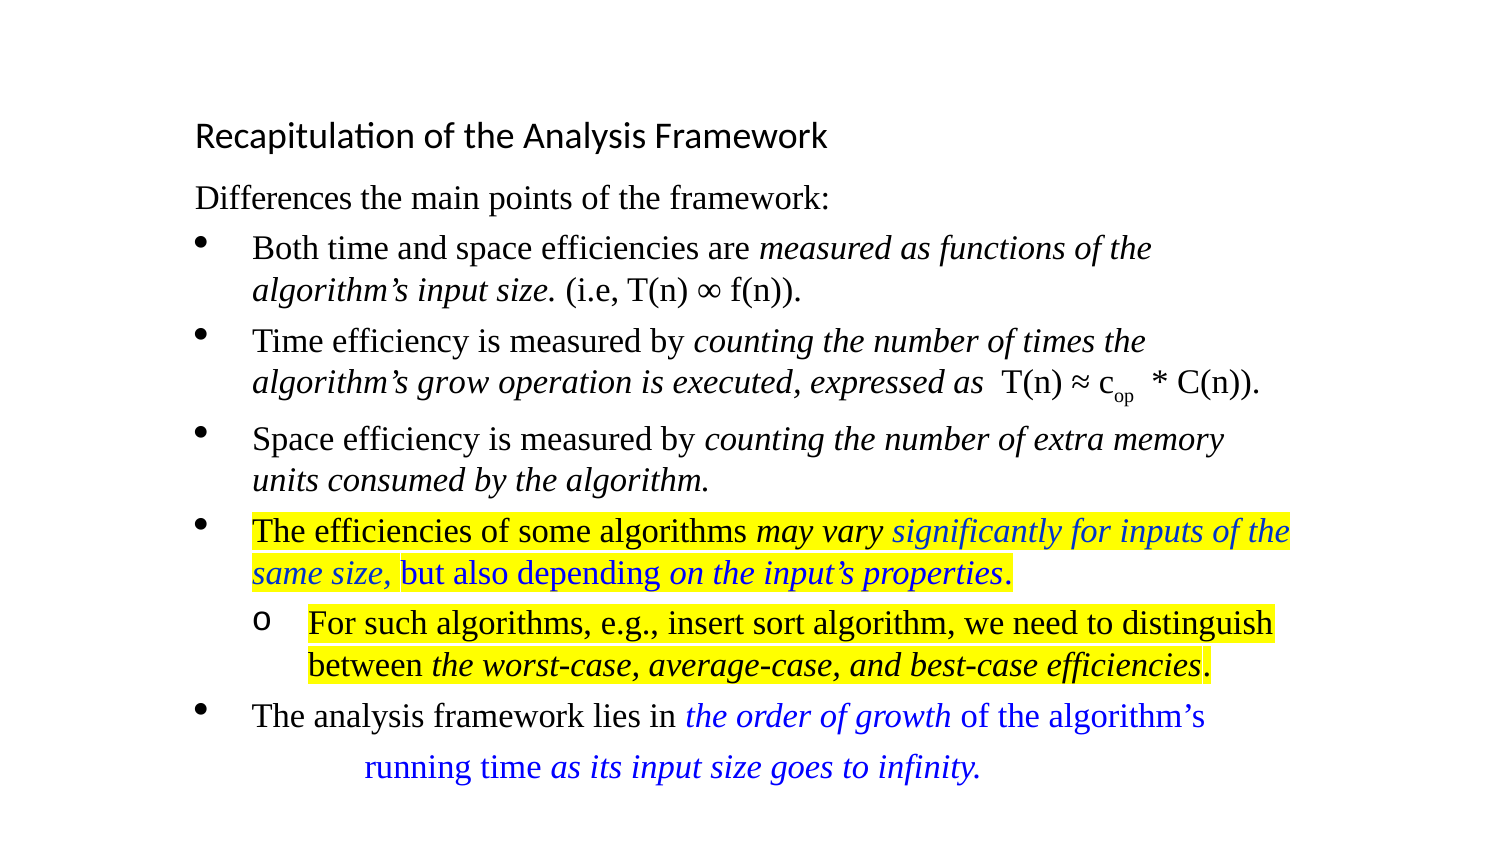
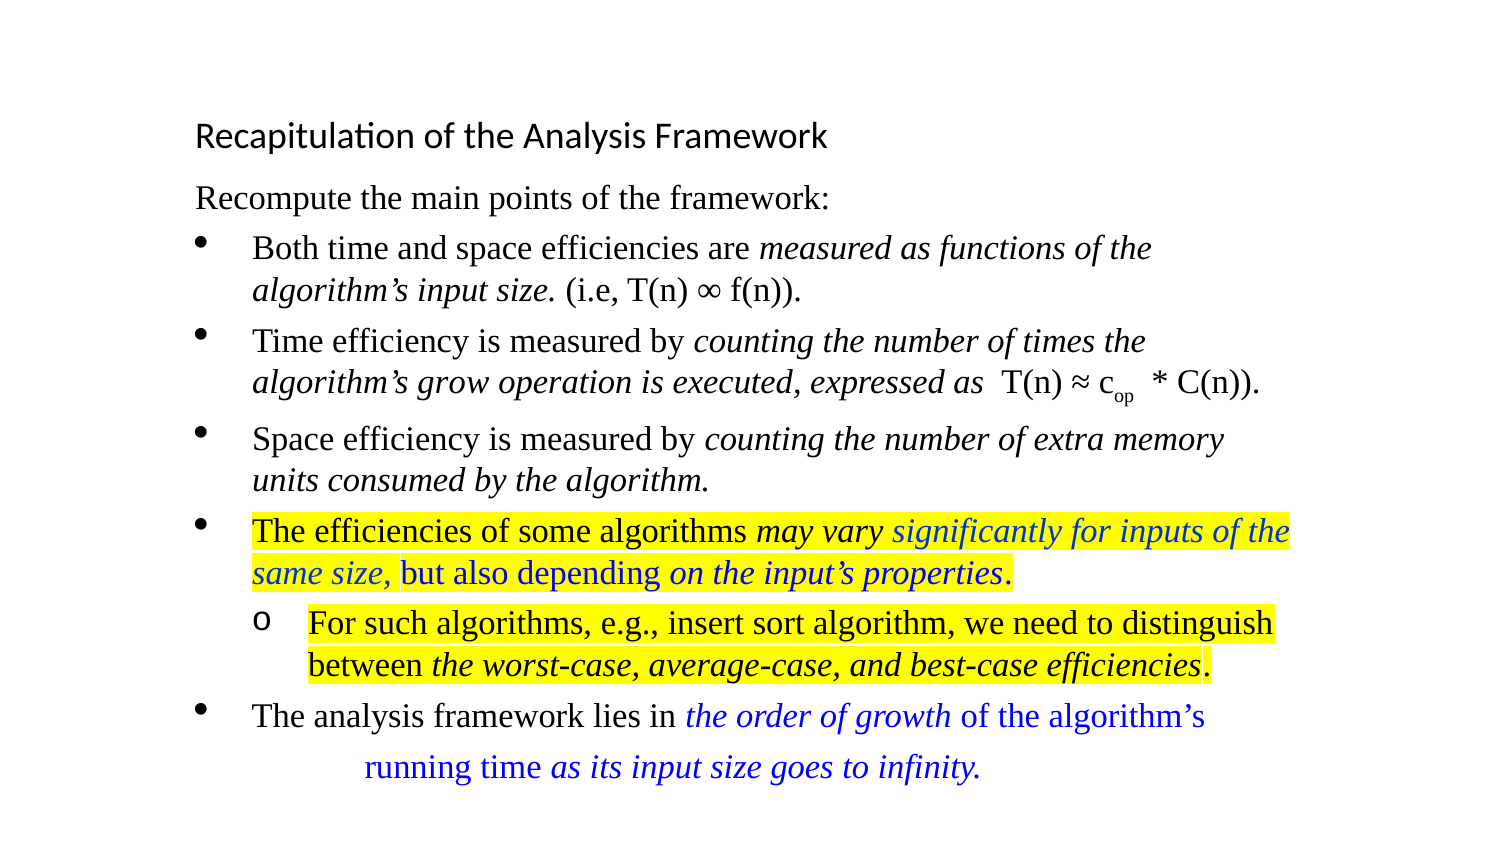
Differences: Differences -> Recompute
